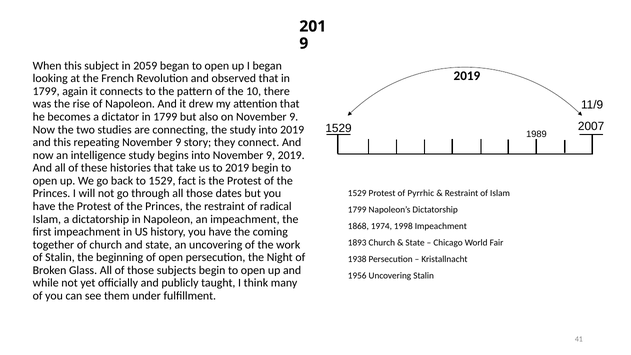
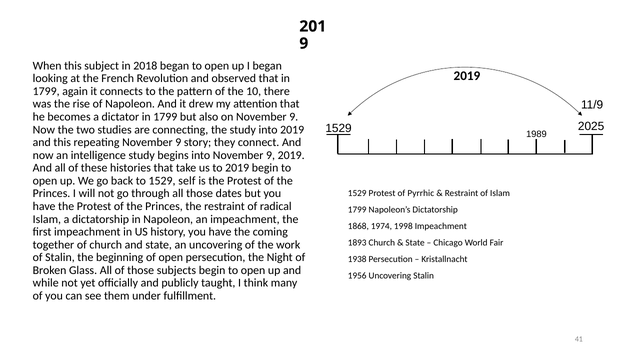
2059: 2059 -> 2018
2007: 2007 -> 2025
fact: fact -> self
